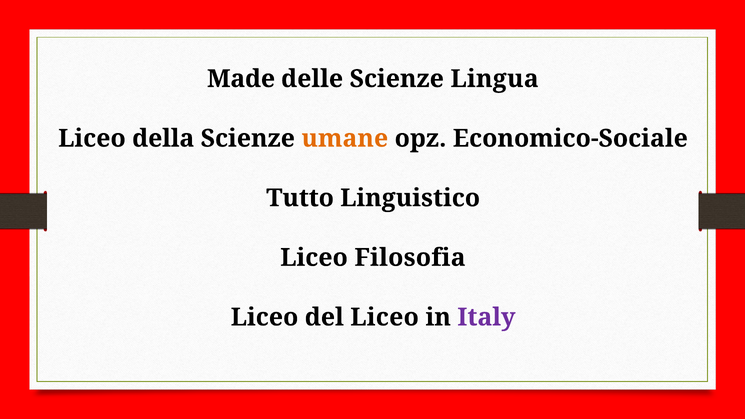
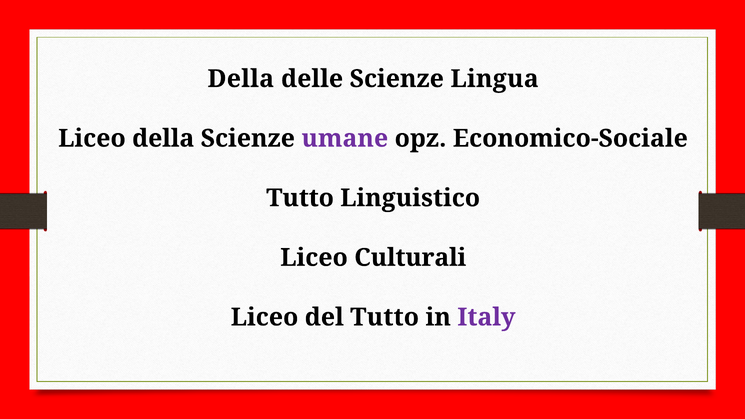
Made at (241, 79): Made -> Della
umane colour: orange -> purple
Filosofia: Filosofia -> Culturali
del Liceo: Liceo -> Tutto
